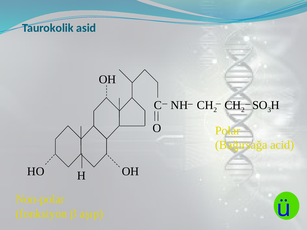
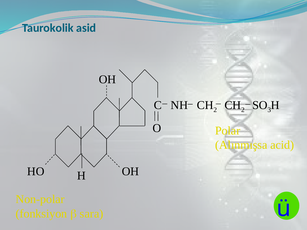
Bağırsağa: Bağırsağa -> Alınmışsa
aşıp: aşıp -> sara
